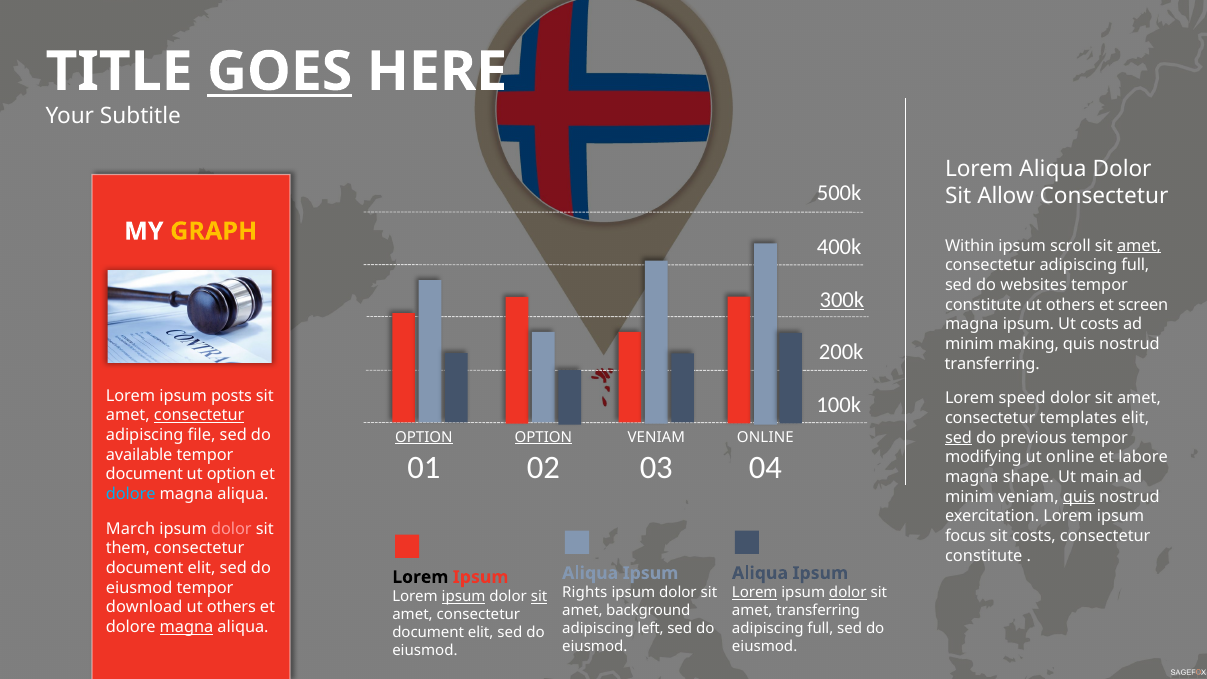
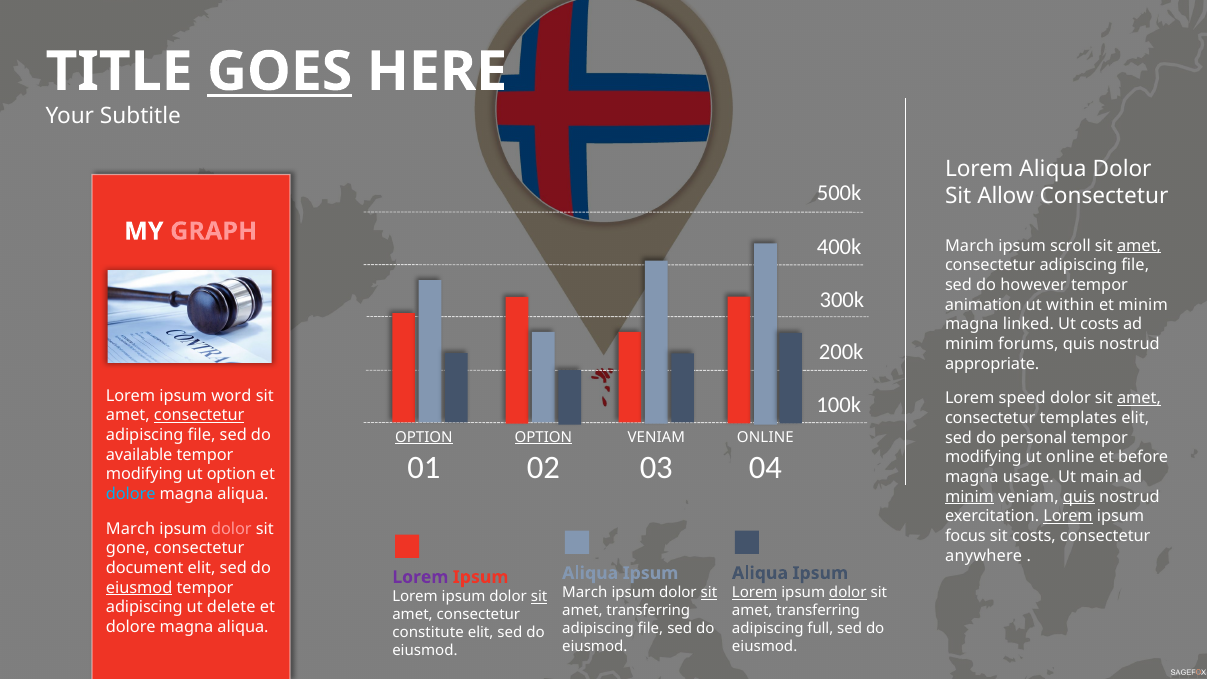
GRAPH colour: yellow -> pink
Within at (970, 246): Within -> March
full at (1135, 266): full -> file
websites: websites -> however
300k underline: present -> none
constitute at (983, 305): constitute -> animation
others at (1070, 305): others -> within
et screen: screen -> minim
magna ipsum: ipsum -> linked
making: making -> forums
transferring at (992, 364): transferring -> appropriate
posts: posts -> word
amet at (1139, 398) underline: none -> present
sed at (959, 438) underline: present -> none
previous: previous -> personal
labore: labore -> before
document at (144, 474): document -> modifying
shape: shape -> usage
minim at (969, 497) underline: none -> present
Lorem at (1068, 516) underline: none -> present
them: them -> gone
constitute at (984, 556): constitute -> anywhere
Lorem at (420, 577) colour: black -> purple
eiusmod at (139, 588) underline: none -> present
Rights at (585, 592): Rights -> March
sit at (709, 592) underline: none -> present
ipsum at (464, 596) underline: present -> none
download at (144, 607): download -> adipiscing
others at (231, 607): others -> delete
background at (648, 611): background -> transferring
magna at (187, 627) underline: present -> none
left at (651, 629): left -> file
document at (428, 633): document -> constitute
